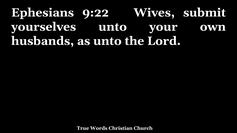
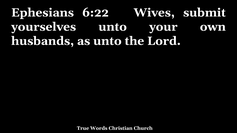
9:22: 9:22 -> 6:22
